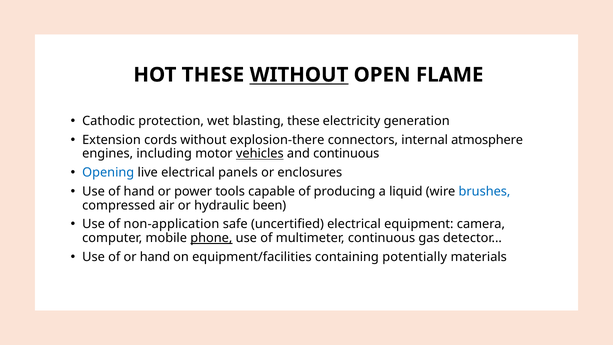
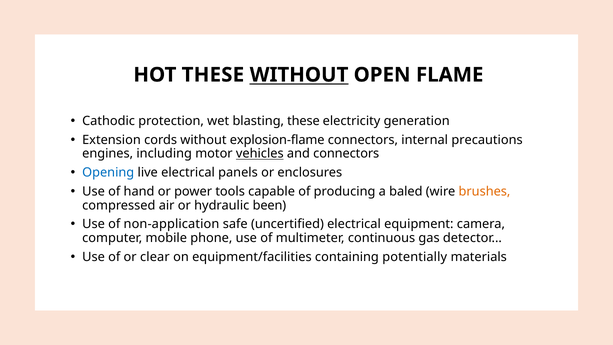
explosion-there: explosion-there -> explosion-flame
atmosphere: atmosphere -> precautions
and continuous: continuous -> connectors
liquid: liquid -> baled
brushes colour: blue -> orange
phone underline: present -> none
or hand: hand -> clear
